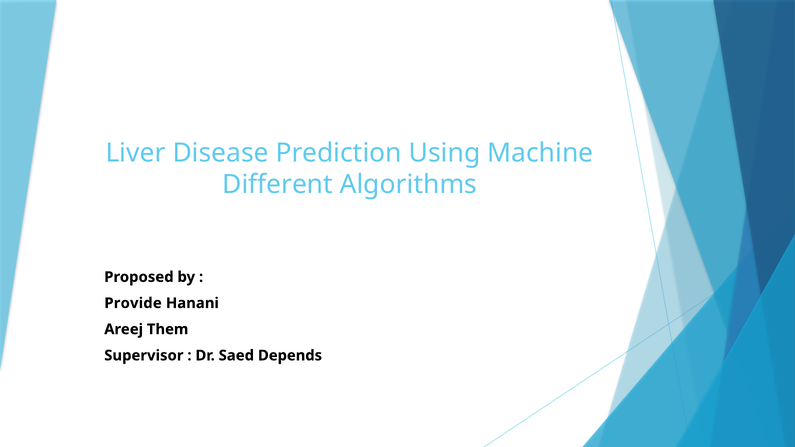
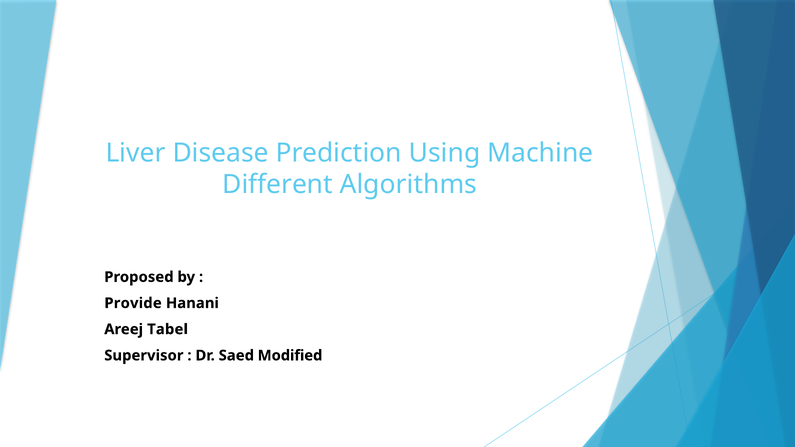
Them: Them -> Tabel
Depends: Depends -> Modified
